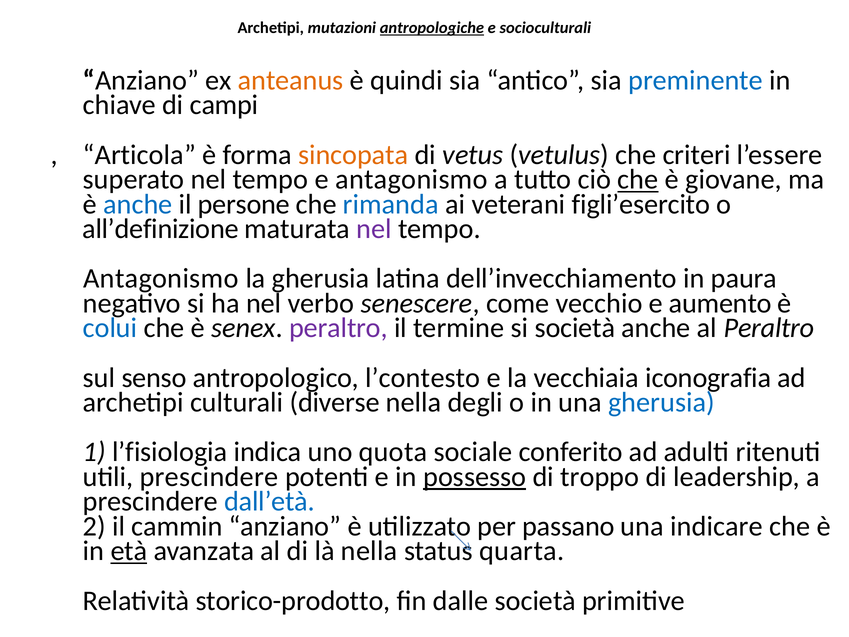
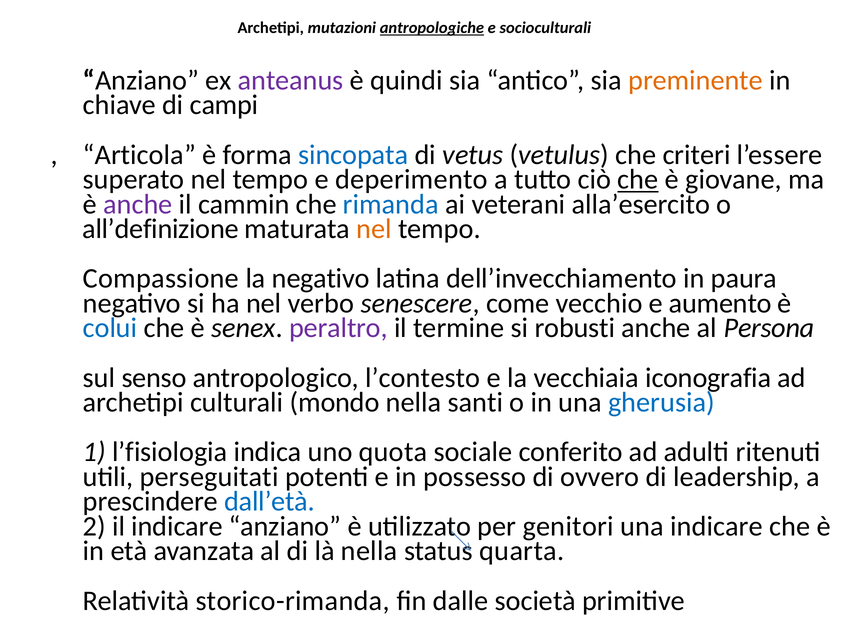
anteanus colour: orange -> purple
preminente colour: blue -> orange
sincopata colour: orange -> blue
e antagonismo: antagonismo -> deperimento
anche at (138, 204) colour: blue -> purple
persone: persone -> cammin
figli’esercito: figli’esercito -> alla’esercito
nel at (374, 229) colour: purple -> orange
Antagonismo at (161, 278): Antagonismo -> Compassione
la gherusia: gherusia -> negativo
si società: società -> robusti
al Peraltro: Peraltro -> Persona
diverse: diverse -> mondo
degli: degli -> santi
utili prescindere: prescindere -> perseguitati
possesso underline: present -> none
troppo: troppo -> ovvero
il cammin: cammin -> indicare
passano: passano -> genitori
età underline: present -> none
storico-prodotto: storico-prodotto -> storico-rimanda
